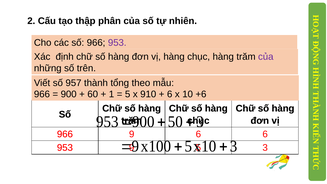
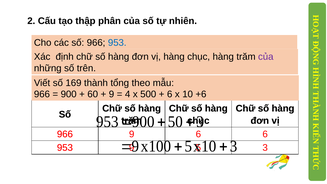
953 at (117, 43) colour: purple -> blue
957: 957 -> 169
1 at (111, 94): 1 -> 9
5 at (128, 94): 5 -> 4
910: 910 -> 500
